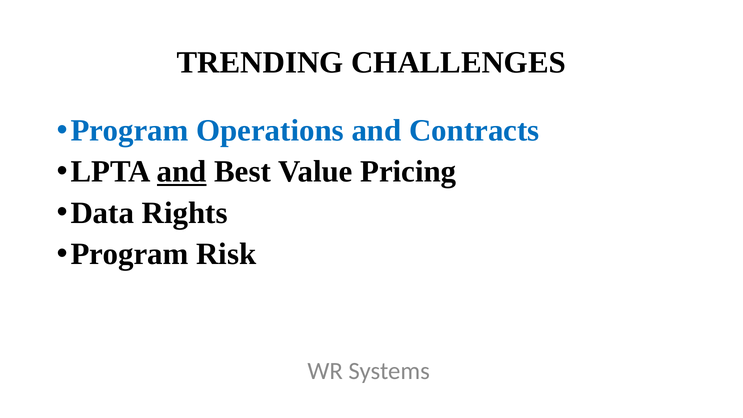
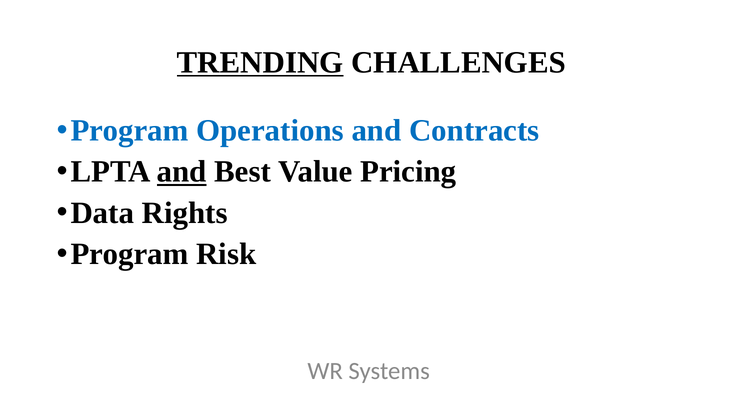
TRENDING underline: none -> present
